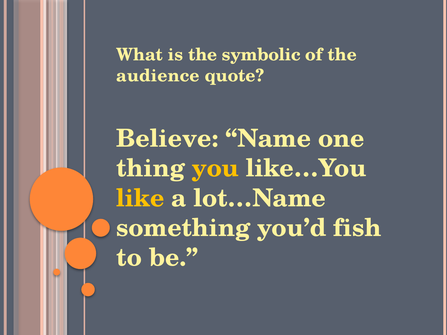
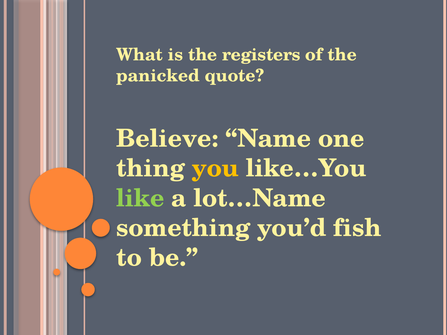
symbolic: symbolic -> registers
audience: audience -> panicked
like colour: yellow -> light green
